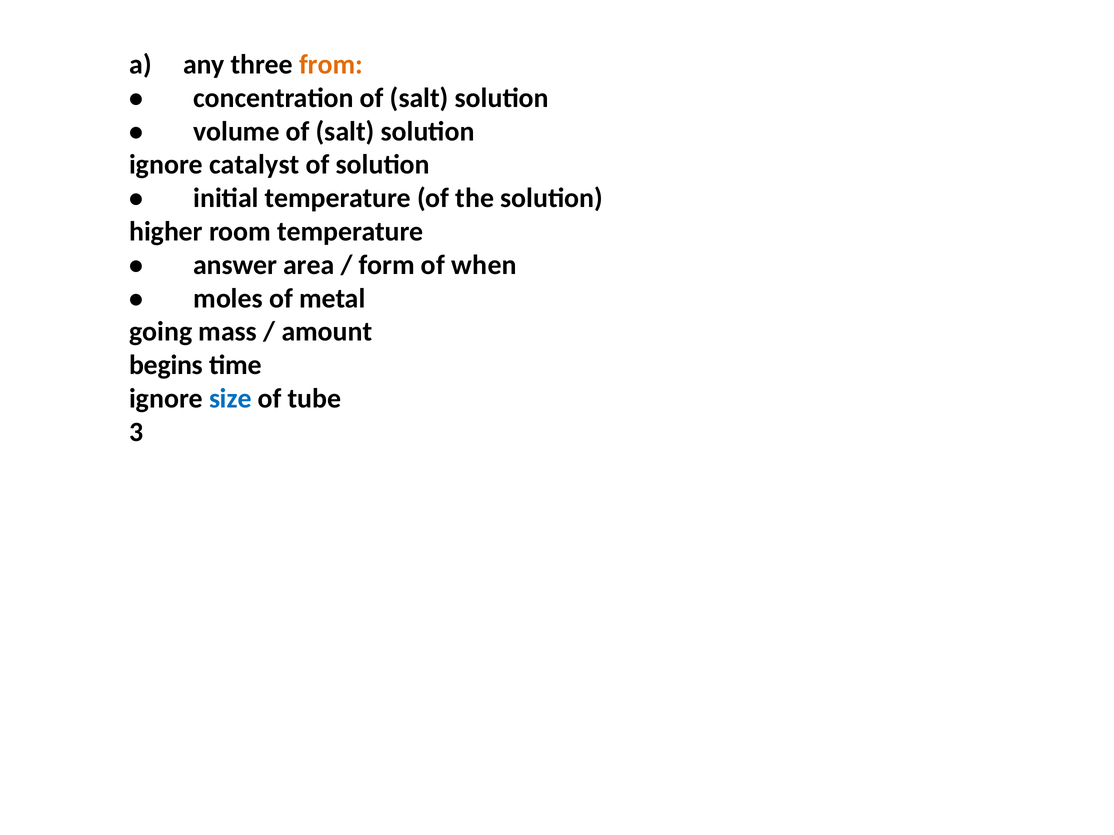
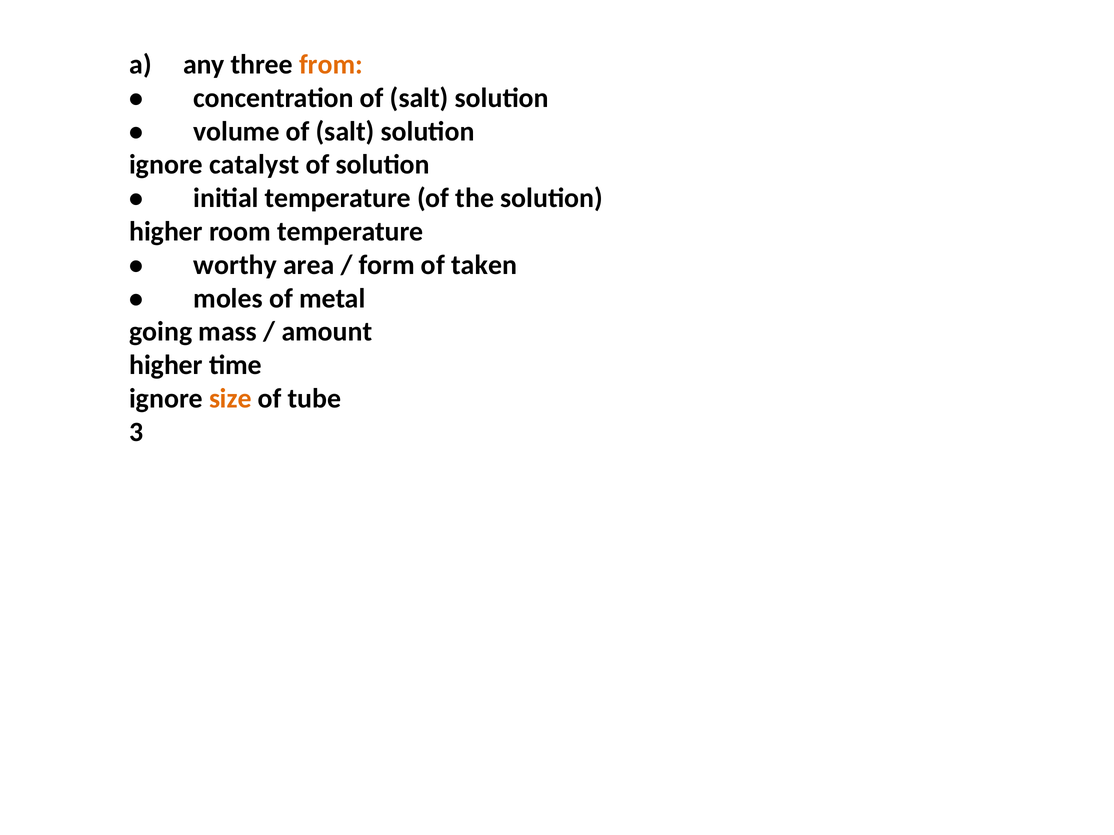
answer: answer -> worthy
when: when -> taken
begins at (166, 365): begins -> higher
size colour: blue -> orange
